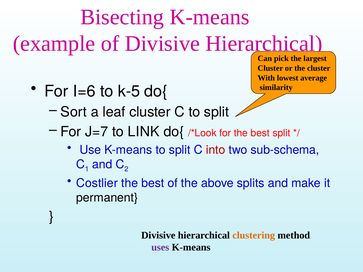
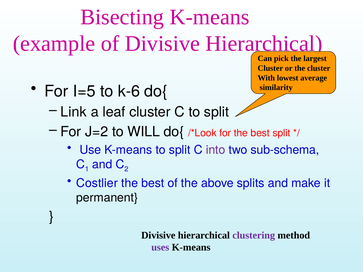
I=6: I=6 -> I=5
k-5: k-5 -> k-6
Sort: Sort -> Link
J=7: J=7 -> J=2
LINK: LINK -> WILL
into colour: red -> purple
clustering colour: orange -> purple
